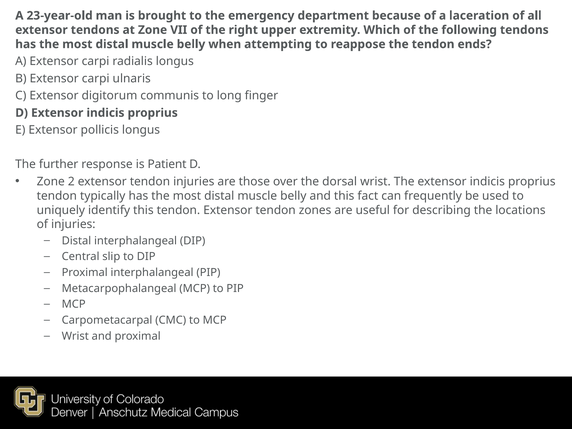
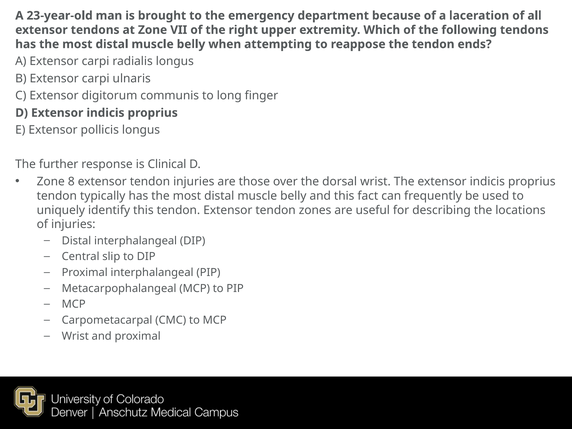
Patient: Patient -> Clinical
2: 2 -> 8
